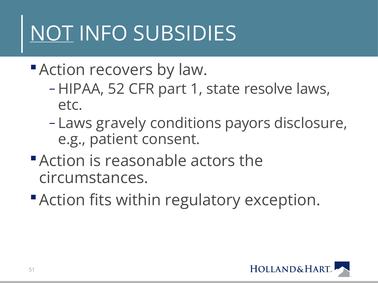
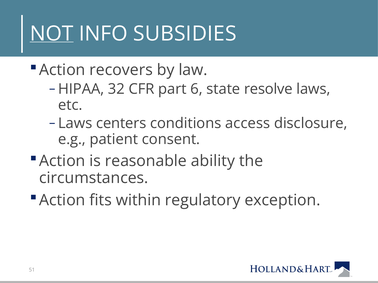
52: 52 -> 32
1: 1 -> 6
gravely: gravely -> centers
payors: payors -> access
actors: actors -> ability
